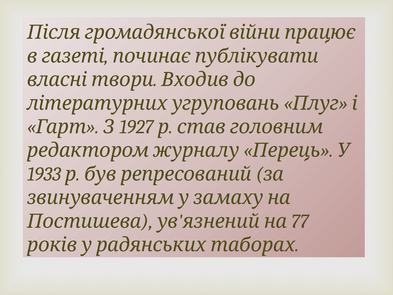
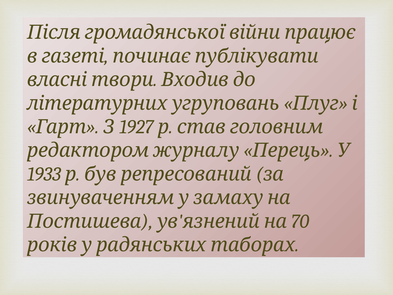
77: 77 -> 70
